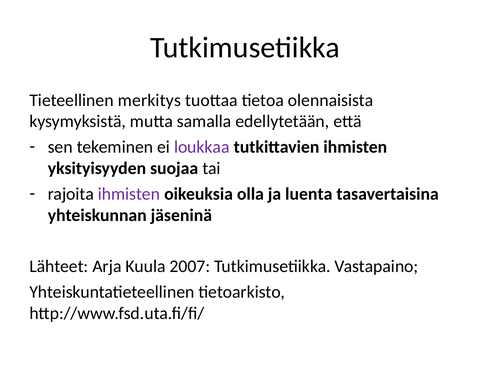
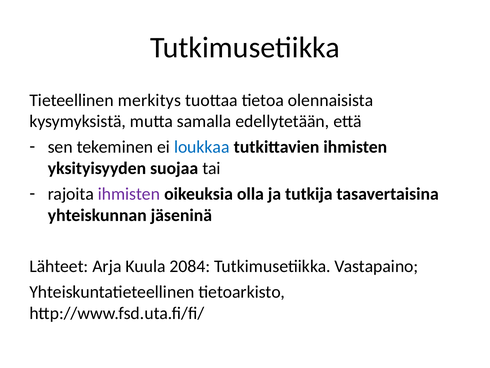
loukkaa colour: purple -> blue
luenta: luenta -> tutkija
2007: 2007 -> 2084
